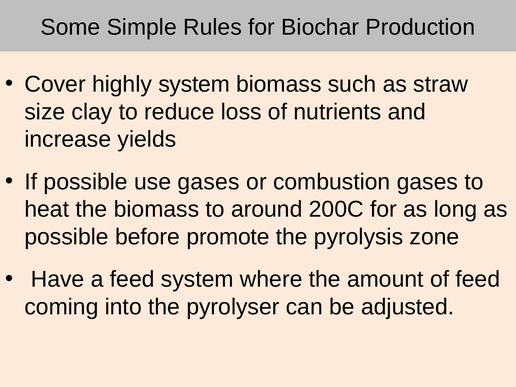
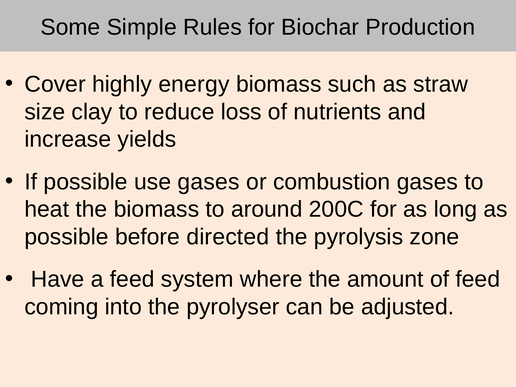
highly system: system -> energy
promote: promote -> directed
